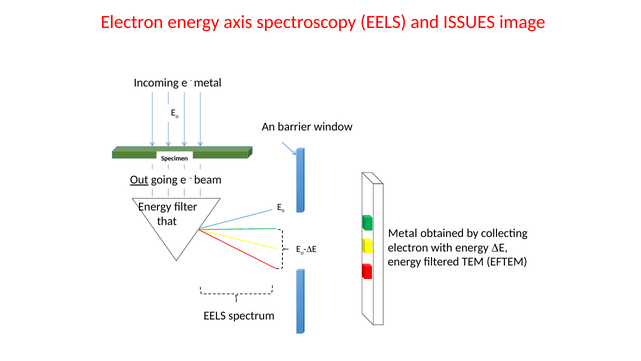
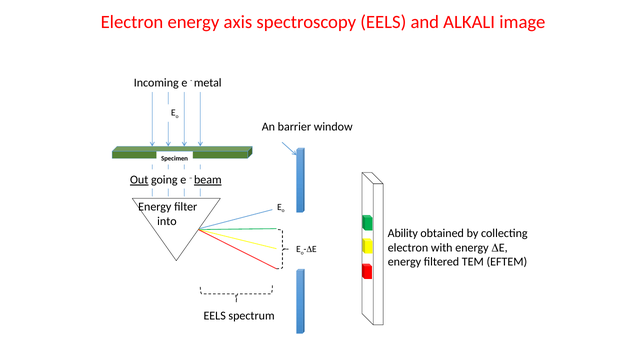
ISSUES: ISSUES -> ALKALI
beam underline: none -> present
that: that -> into
Metal at (403, 233): Metal -> Ability
